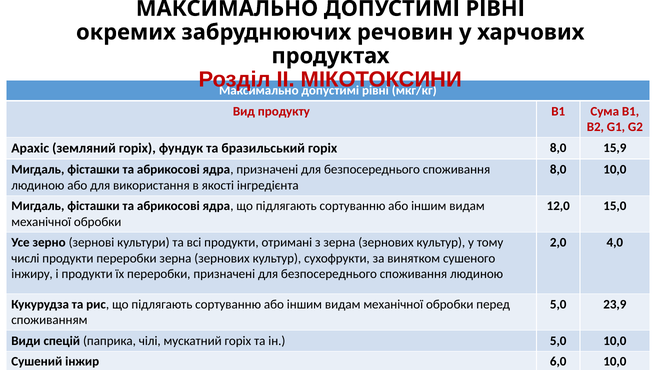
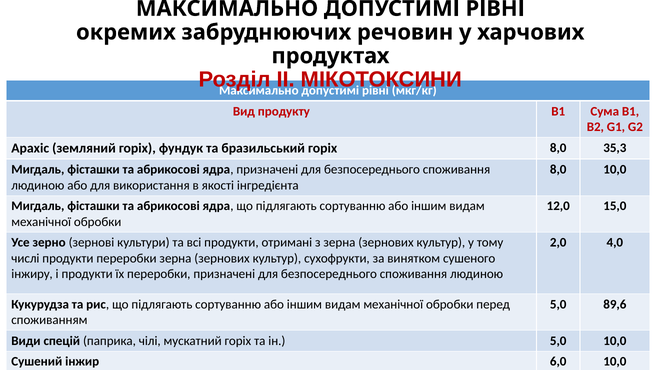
15,9: 15,9 -> 35,3
23,9: 23,9 -> 89,6
